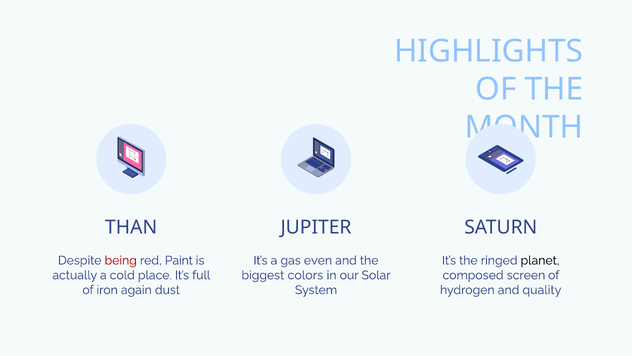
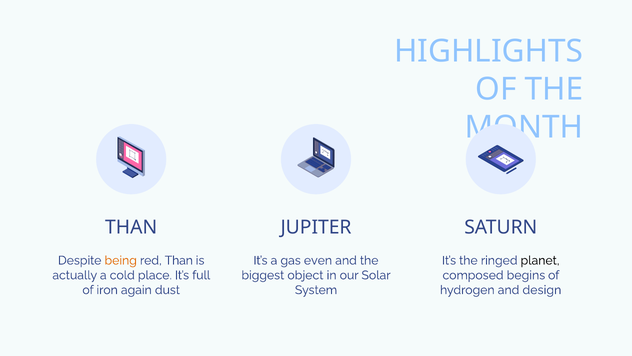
being colour: red -> orange
red Paint: Paint -> Than
colors: colors -> object
screen: screen -> begins
quality: quality -> design
